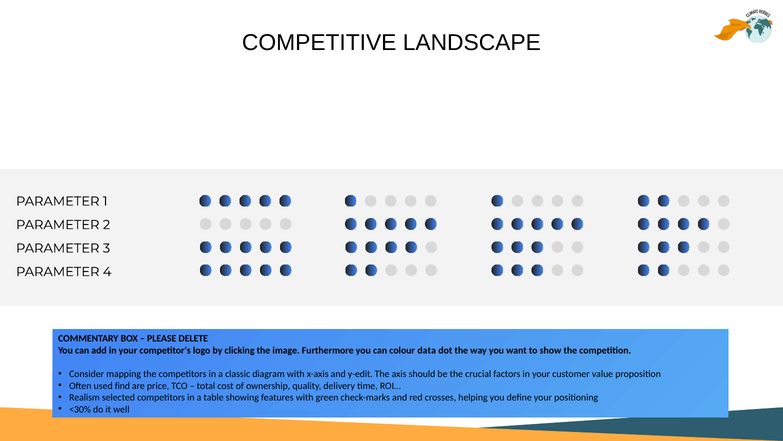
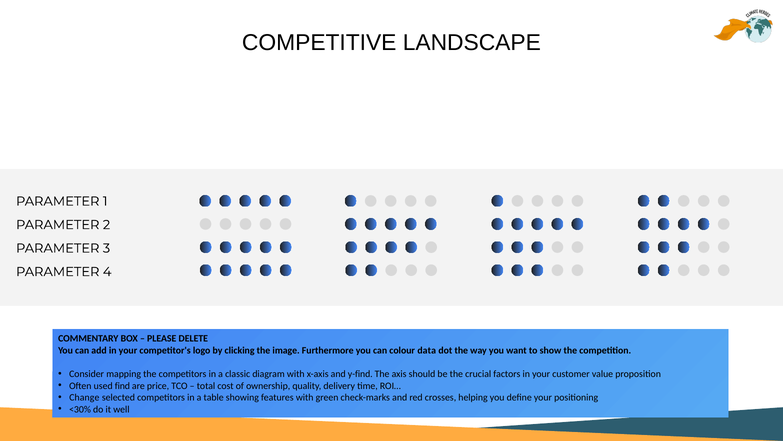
y-edit: y-edit -> y-find
Realism: Realism -> Change
